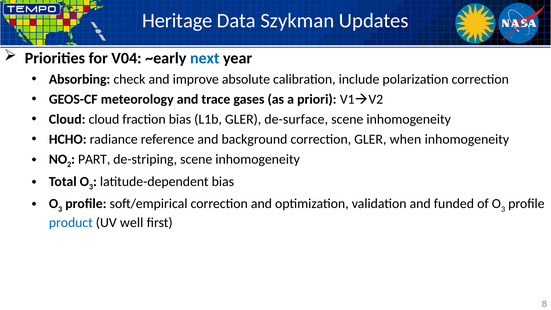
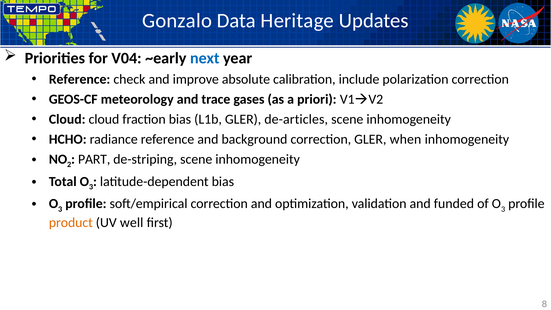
Heritage: Heritage -> Gonzalo
Szykman: Szykman -> Heritage
Absorbing at (80, 79): Absorbing -> Reference
de-surface: de-surface -> de-articles
product colour: blue -> orange
